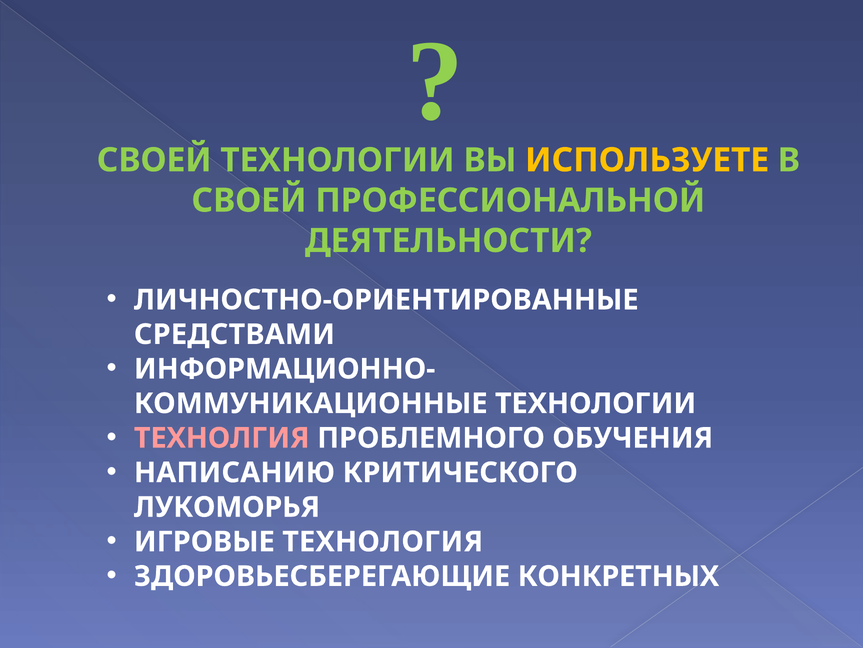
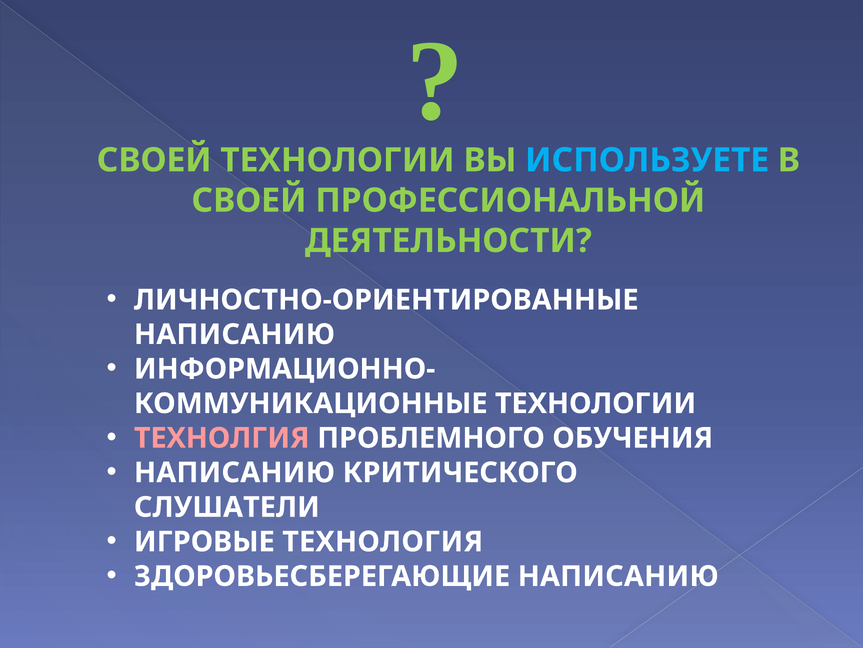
ИСПОЛЬЗУЕТЕ colour: yellow -> light blue
СРЕДСТВАМИ at (234, 334): СРЕДСТВАМИ -> НАПИСАНИЮ
ЛУКОМОРЬЯ: ЛУКОМОРЬЯ -> СЛУШАТЕЛИ
ЗДОРОВЬЕСБЕРЕГАЮЩИЕ КОНКРЕТНЫХ: КОНКРЕТНЫХ -> НАПИСАНИЮ
